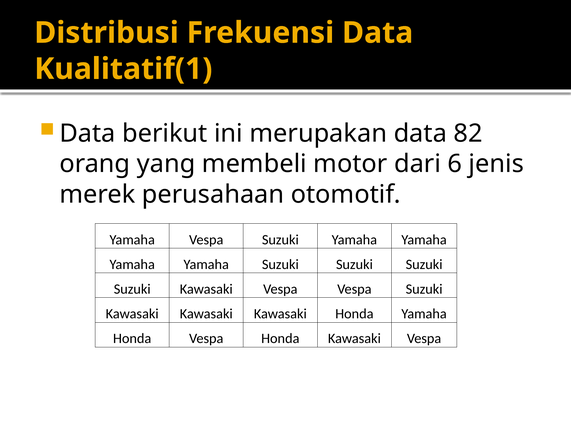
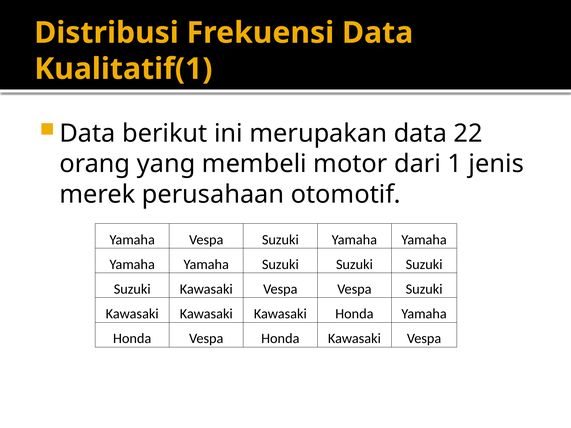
82: 82 -> 22
6: 6 -> 1
